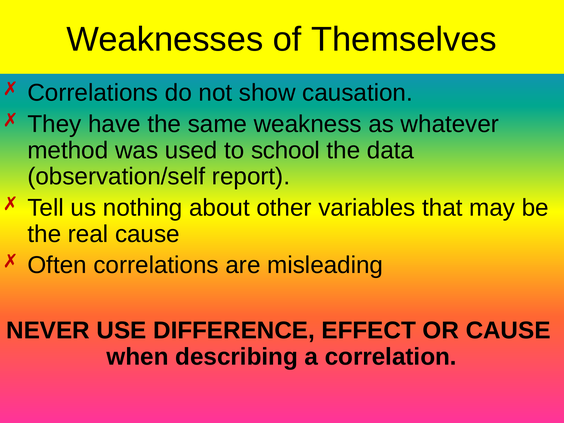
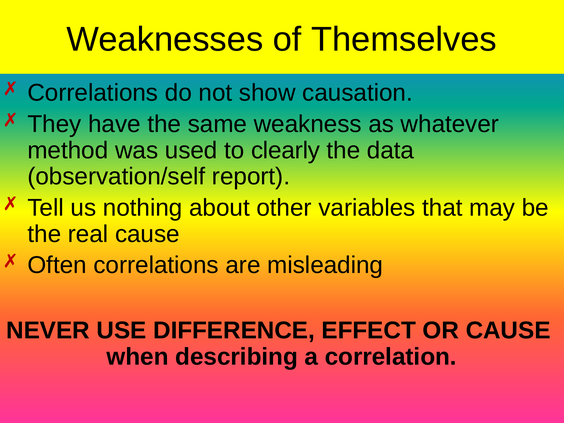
school: school -> clearly
